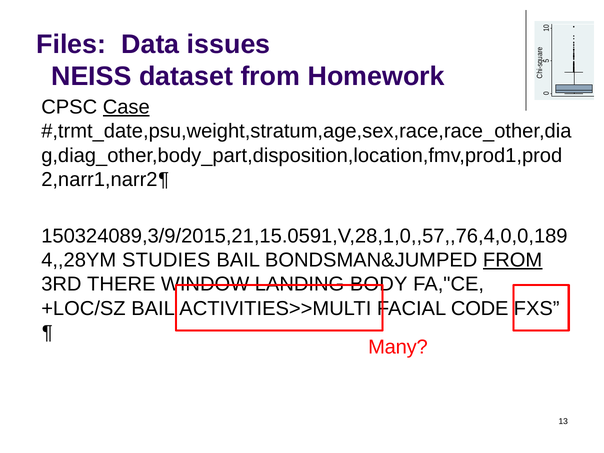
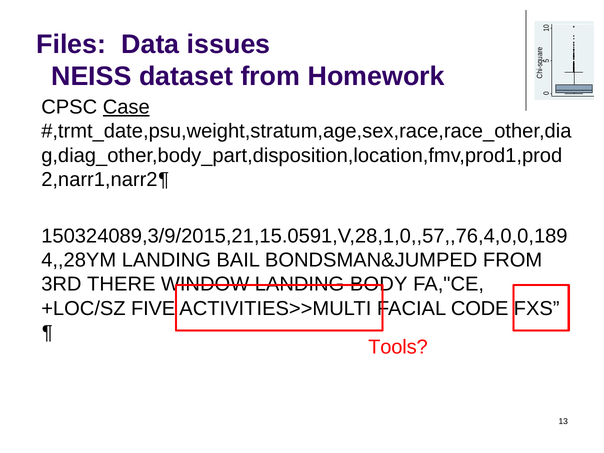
STUDIES at (166, 260): STUDIES -> LANDING
FROM at (513, 260) underline: present -> none
+LOC/SZ BAIL: BAIL -> FIVE
Many: Many -> Tools
